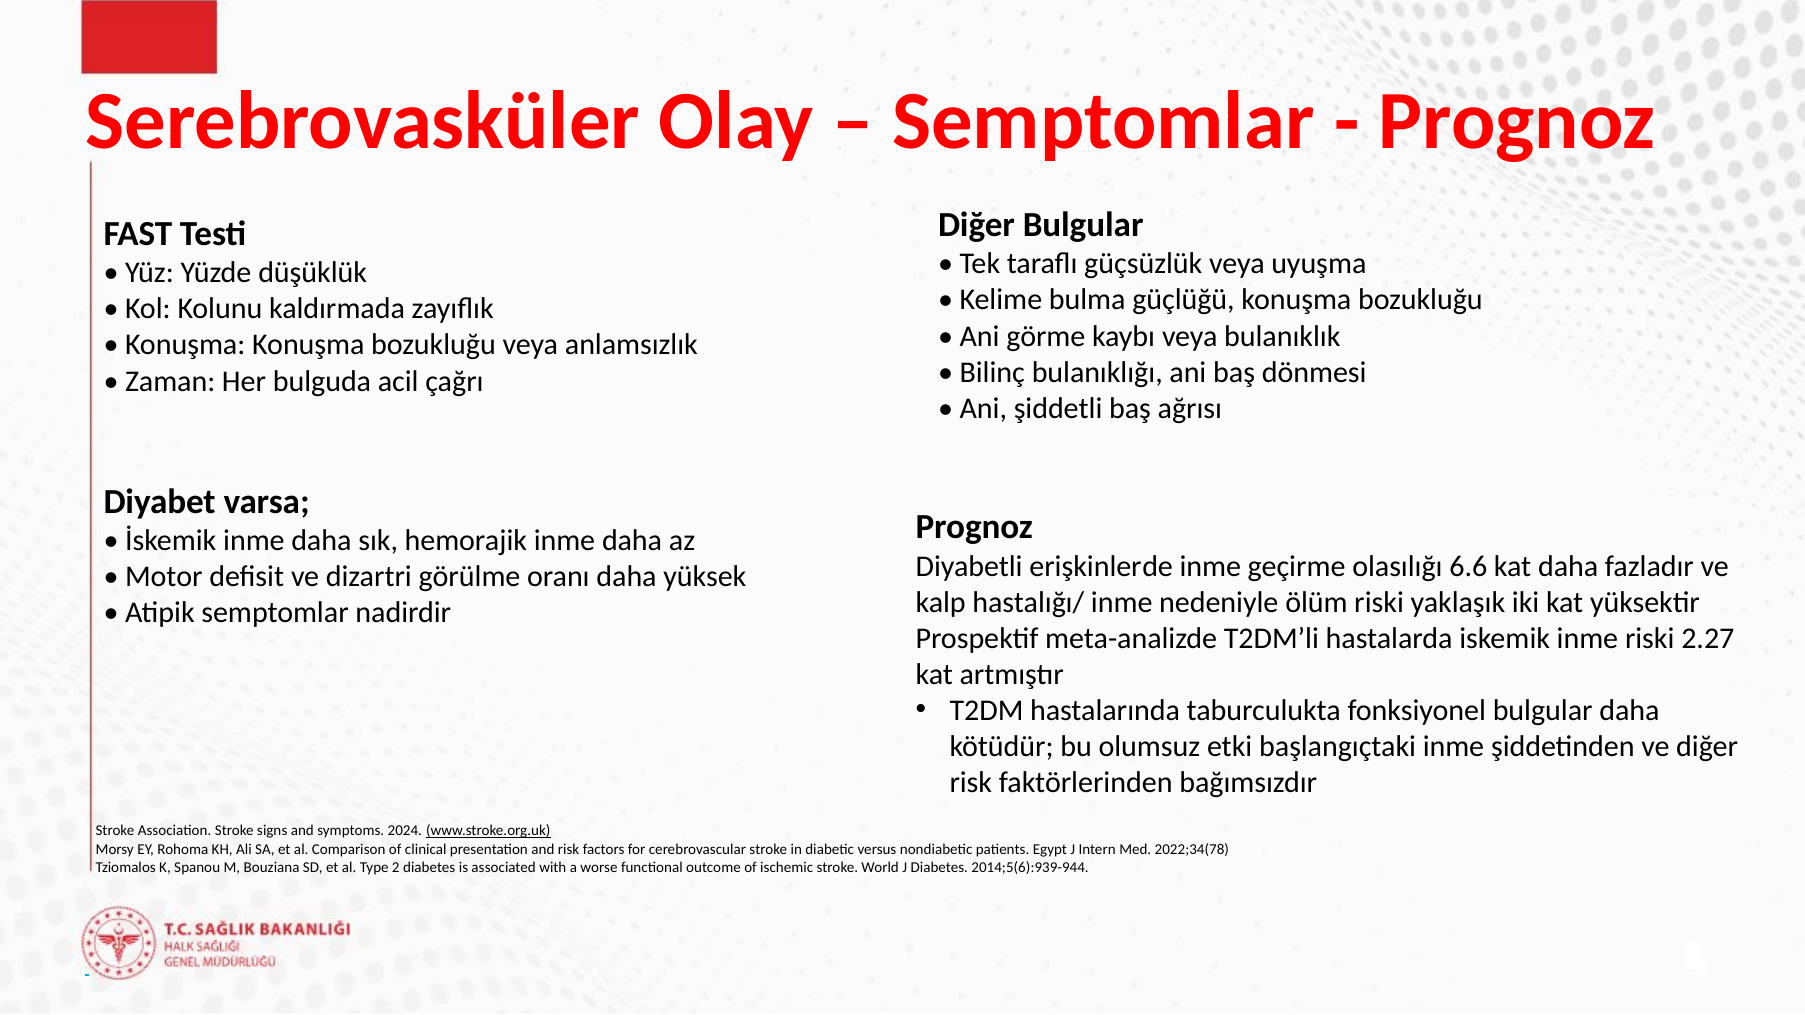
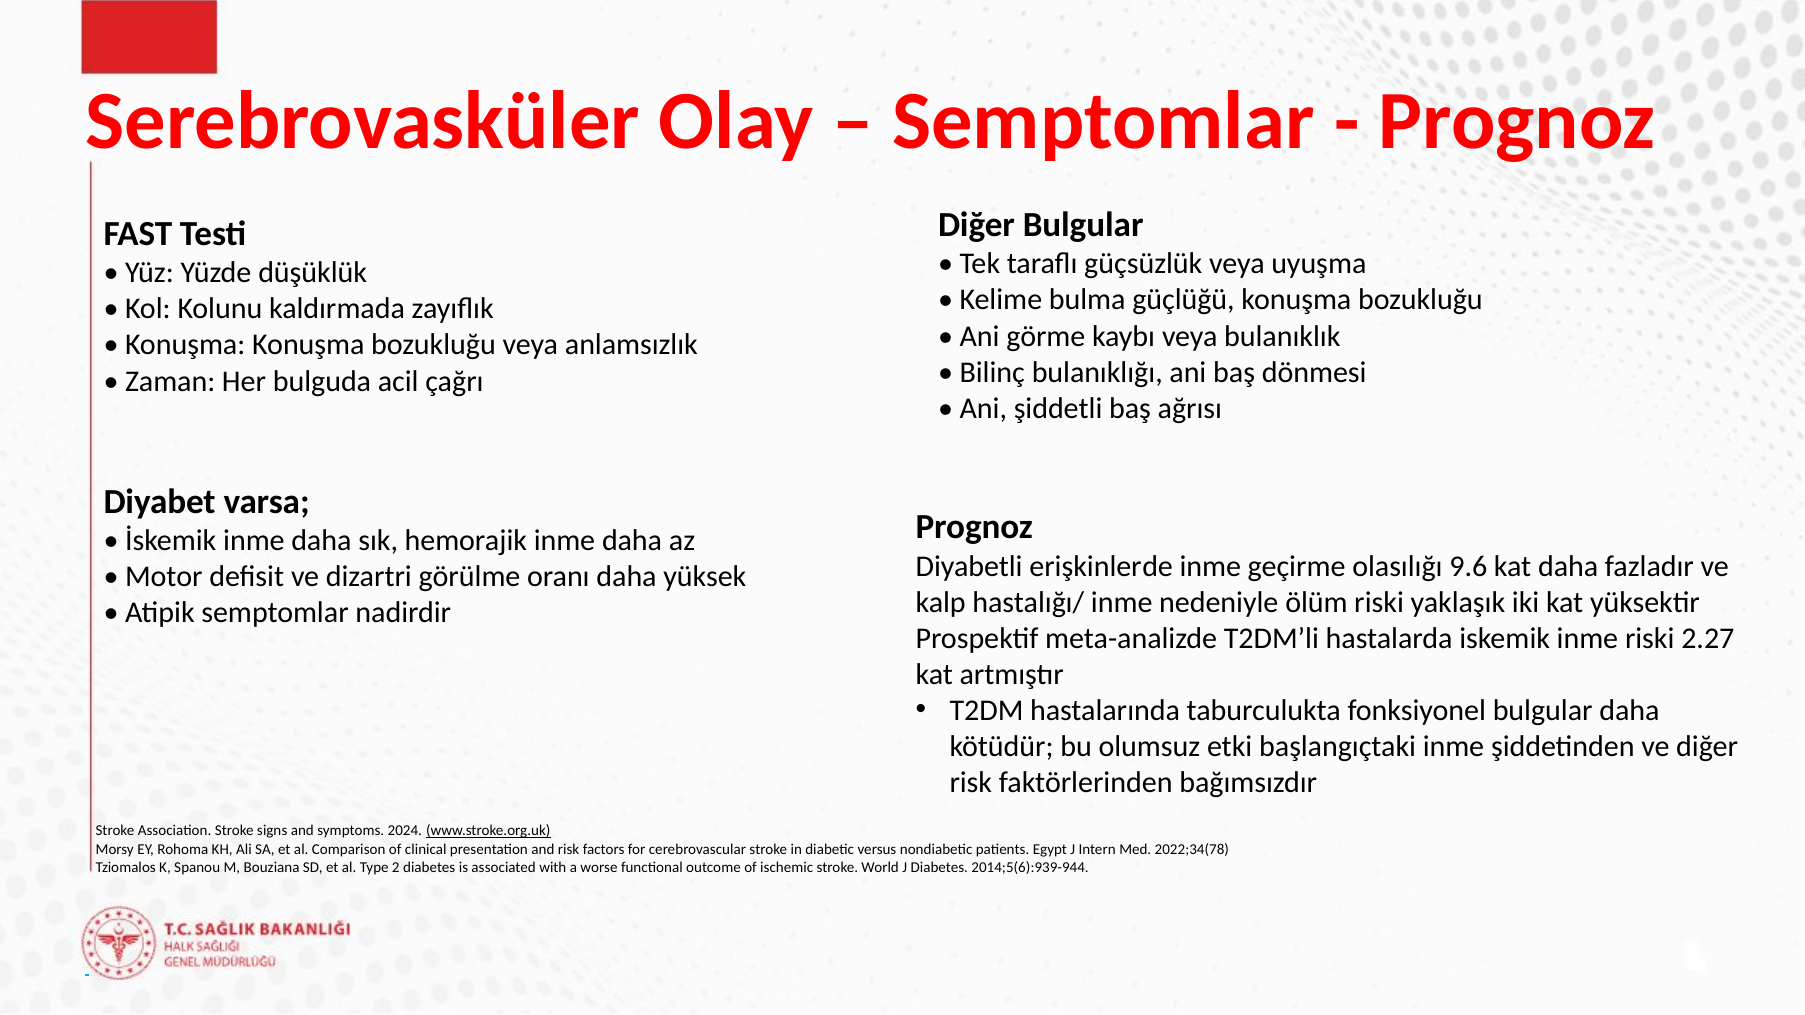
6.6: 6.6 -> 9.6
